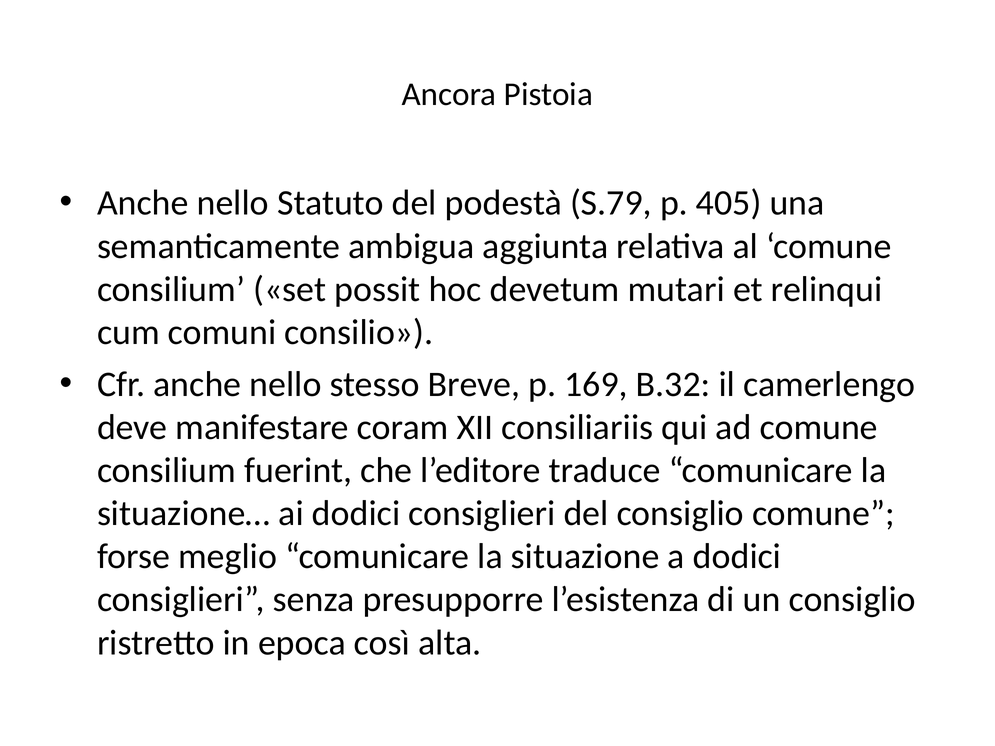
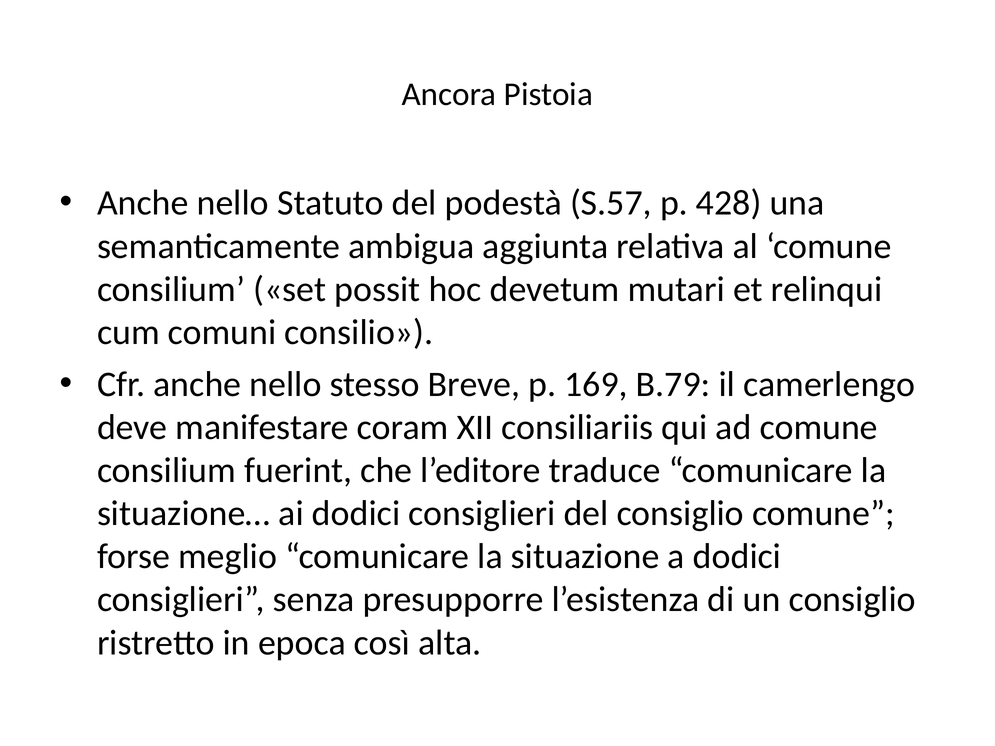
S.79: S.79 -> S.57
405: 405 -> 428
B.32: B.32 -> B.79
